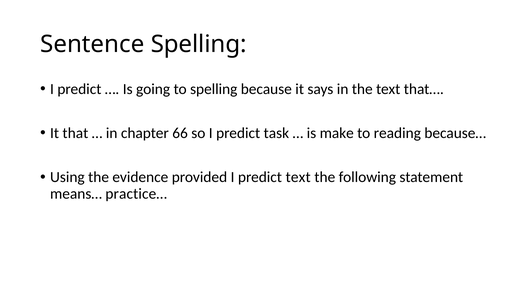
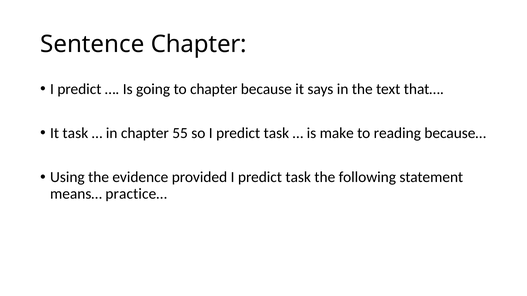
Sentence Spelling: Spelling -> Chapter
to spelling: spelling -> chapter
It that: that -> task
66: 66 -> 55
provided I predict text: text -> task
